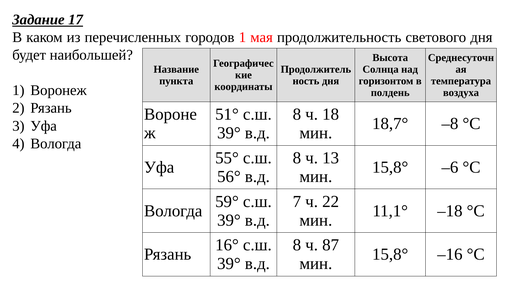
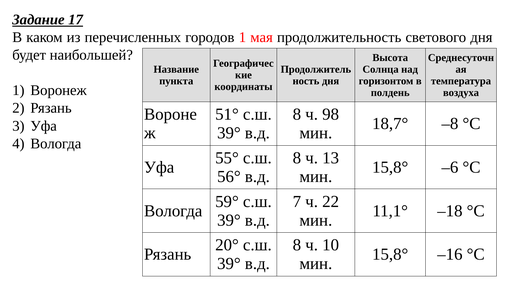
18: 18 -> 98
16°: 16° -> 20°
87: 87 -> 10
